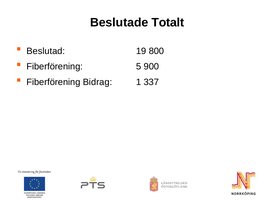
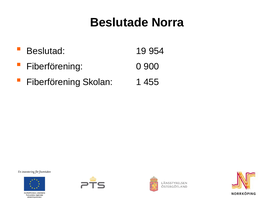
Totalt: Totalt -> Norra
800: 800 -> 954
5: 5 -> 0
Bidrag: Bidrag -> Skolan
337: 337 -> 455
